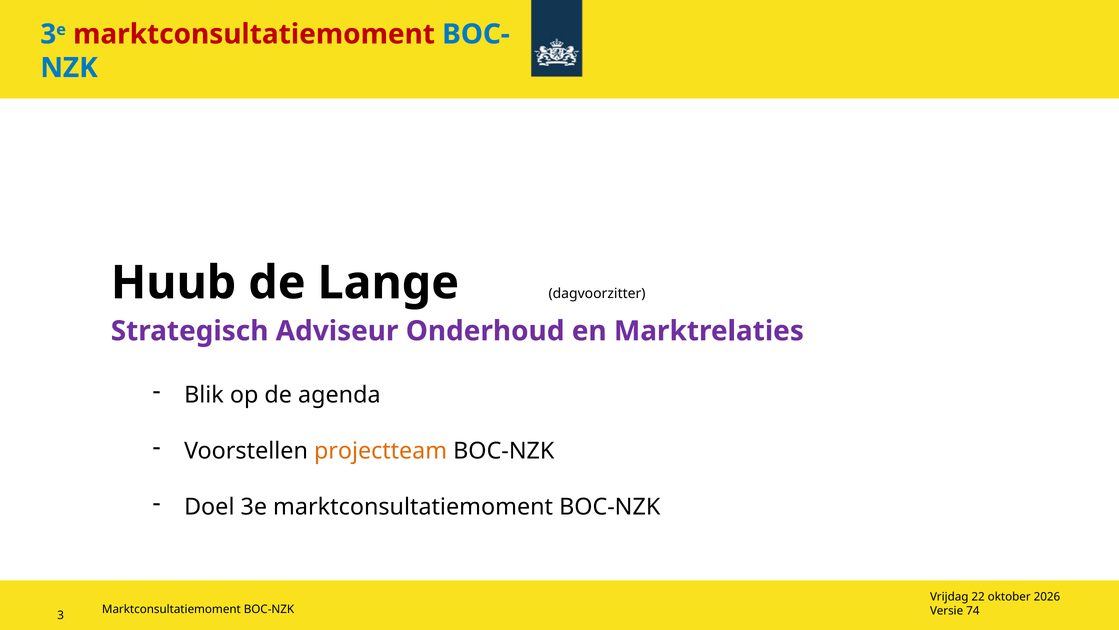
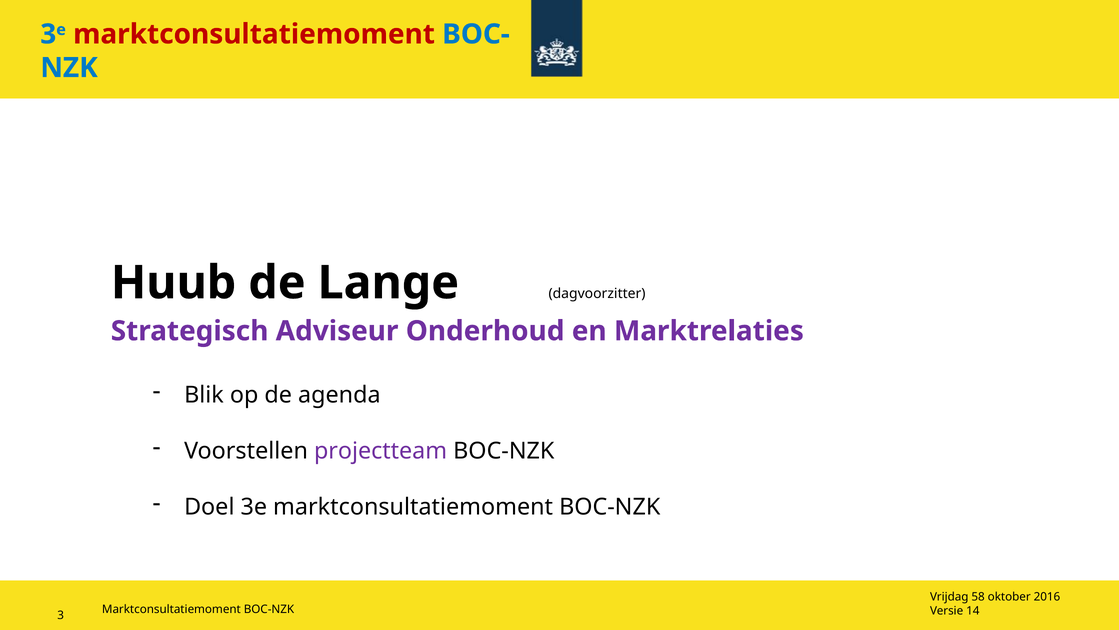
projectteam colour: orange -> purple
22: 22 -> 58
2026: 2026 -> 2016
74: 74 -> 14
